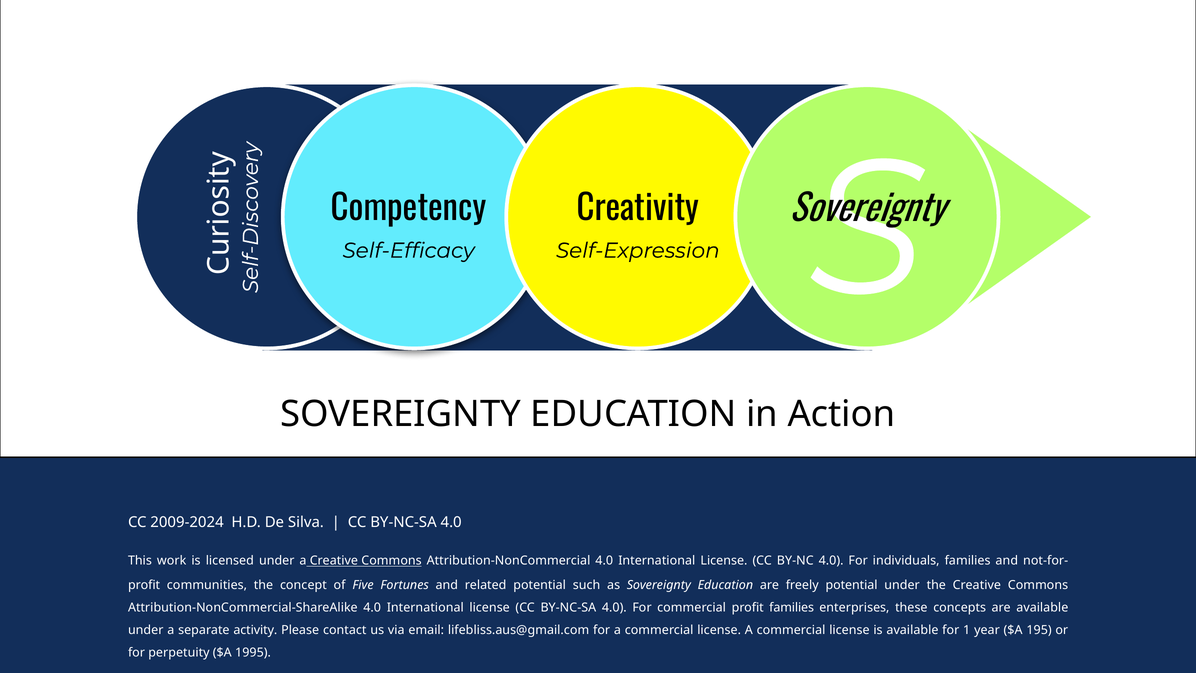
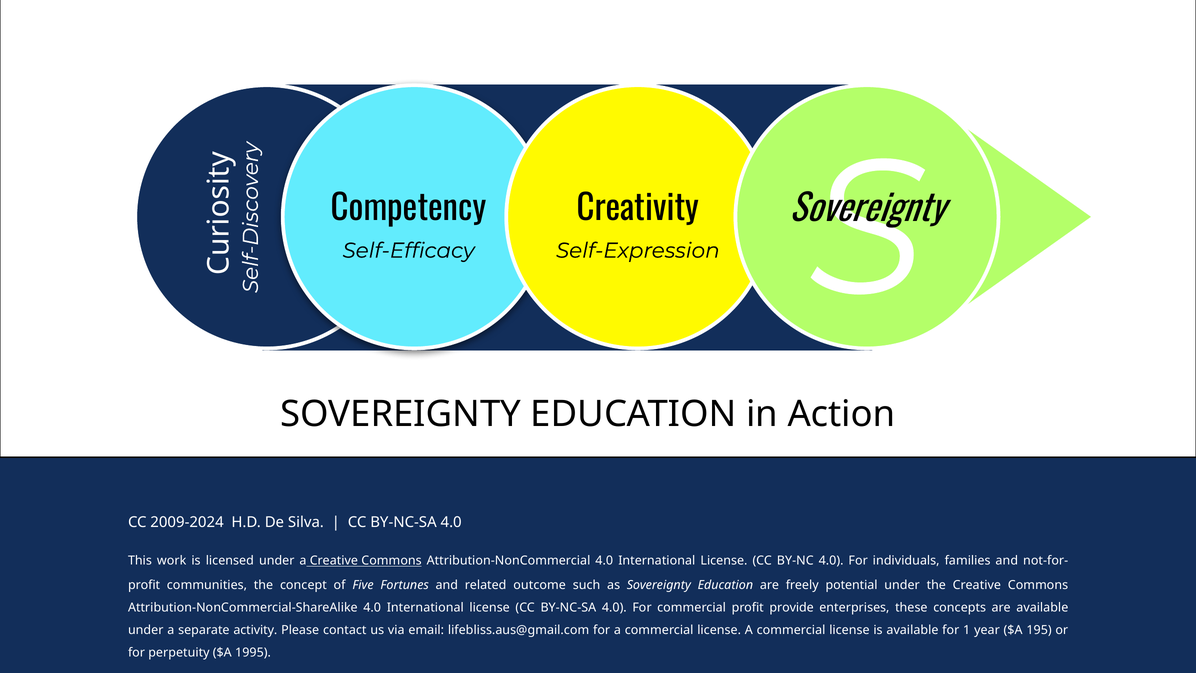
related potential: potential -> outcome
profit families: families -> provide
